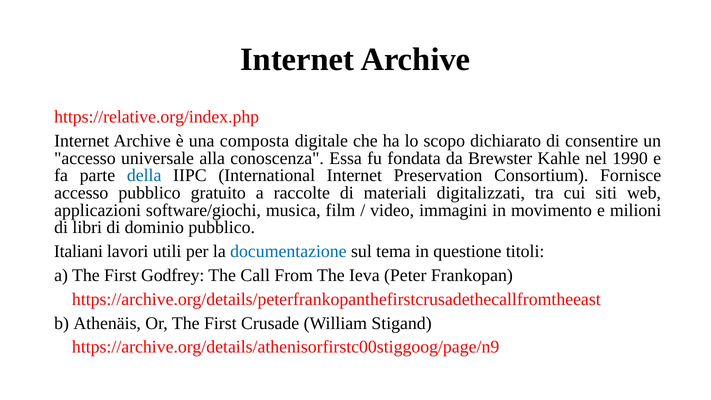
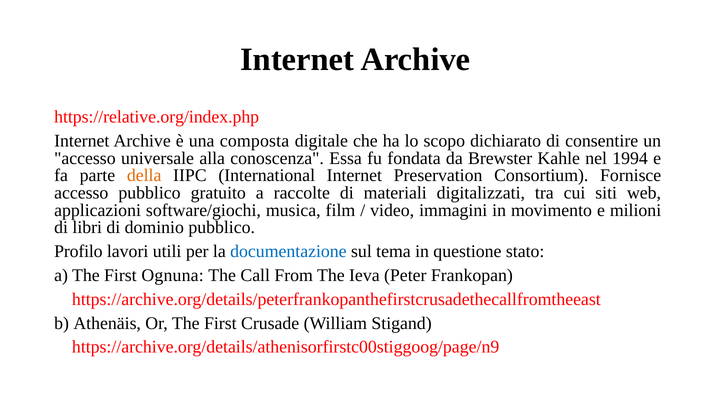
1990: 1990 -> 1994
della colour: blue -> orange
Italiani: Italiani -> Profilo
titoli: titoli -> stato
Godfrey: Godfrey -> Ognuna
